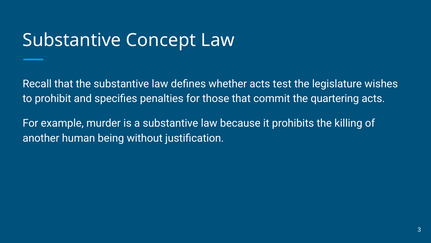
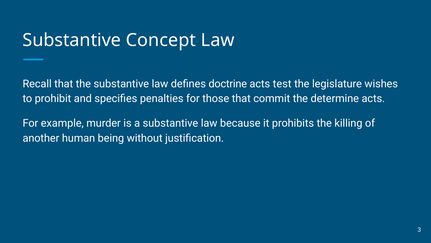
whether: whether -> doctrine
quartering: quartering -> determine
